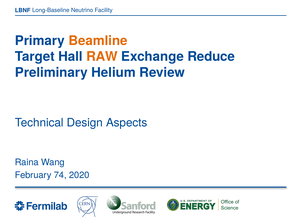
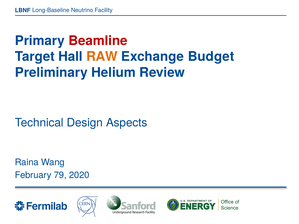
Beamline colour: orange -> red
Reduce: Reduce -> Budget
74: 74 -> 79
